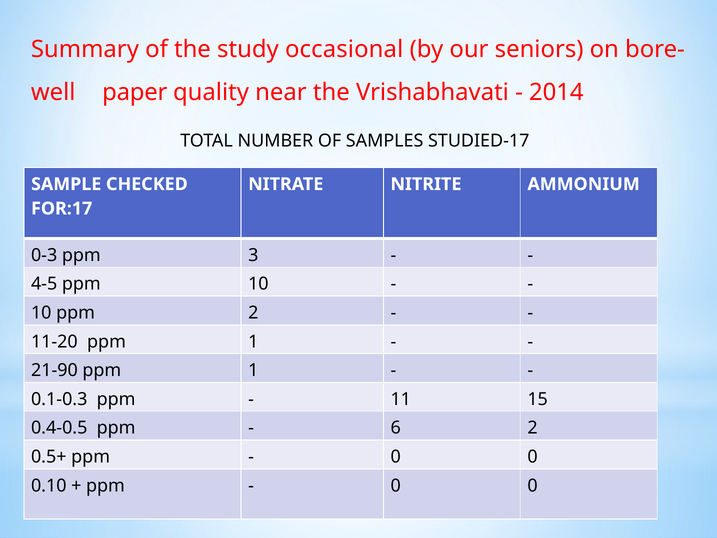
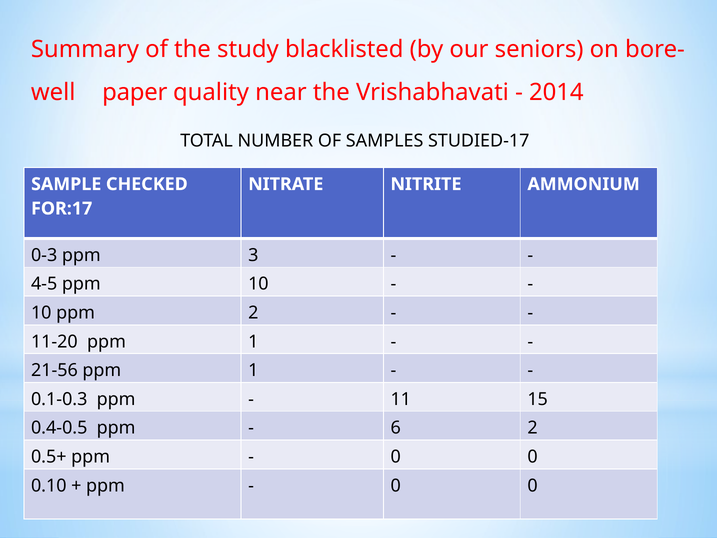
occasional: occasional -> blacklisted
21-90: 21-90 -> 21-56
